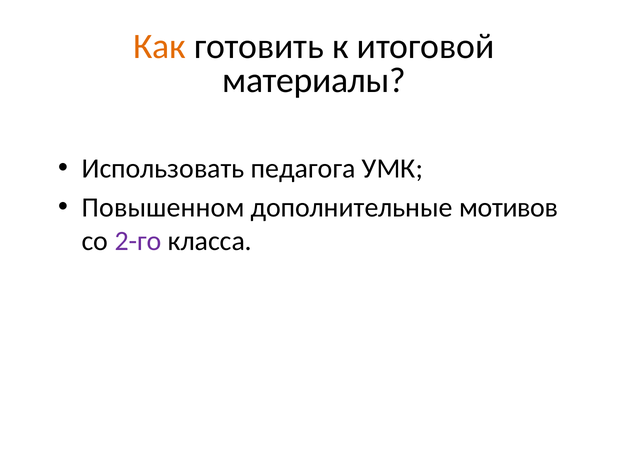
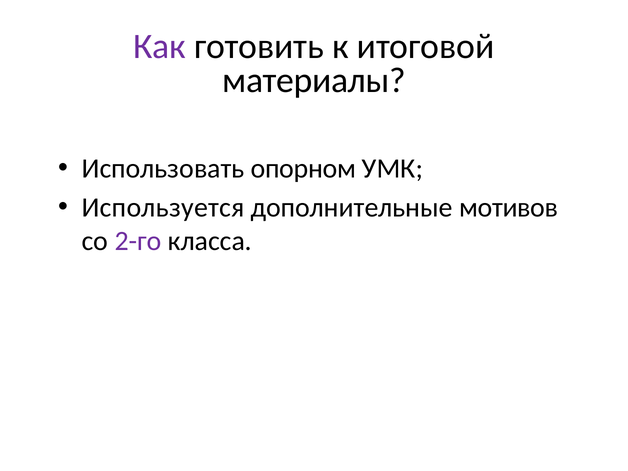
Как colour: orange -> purple
педагога: педагога -> опорном
Повышенном: Повышенном -> Используется
